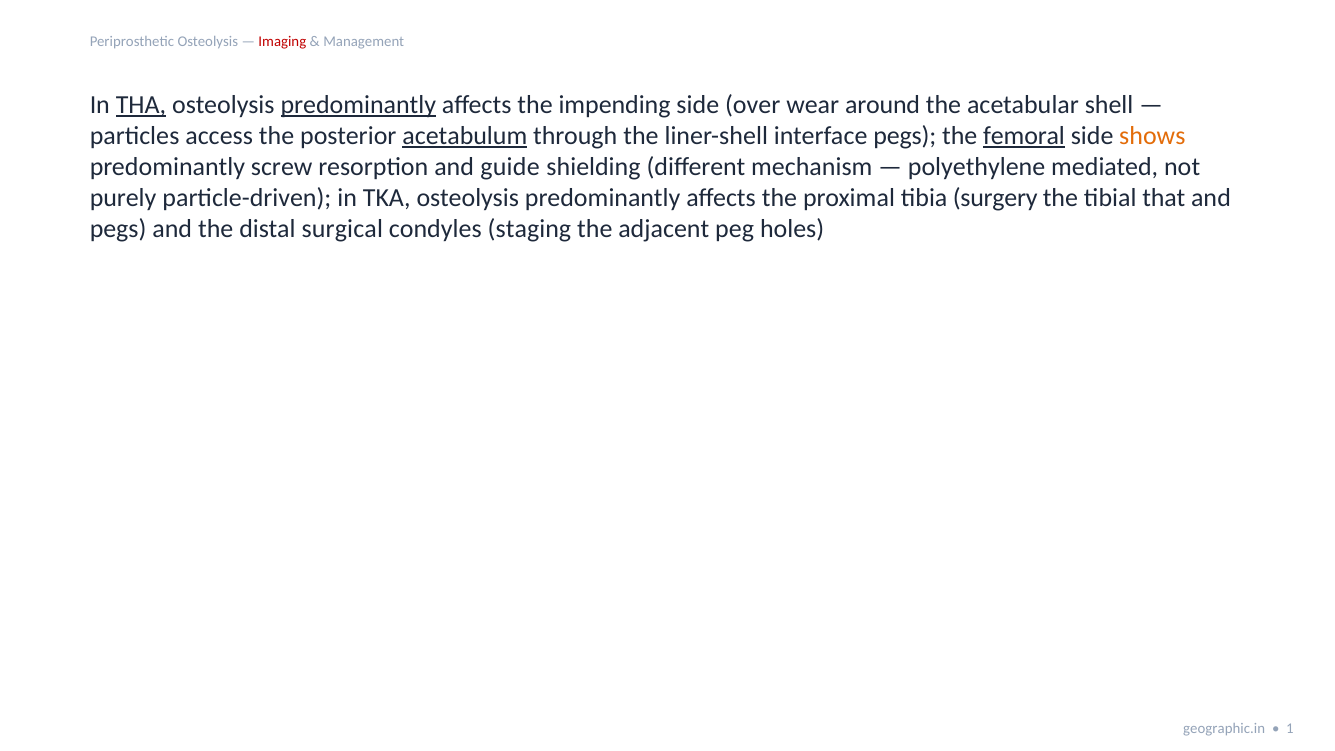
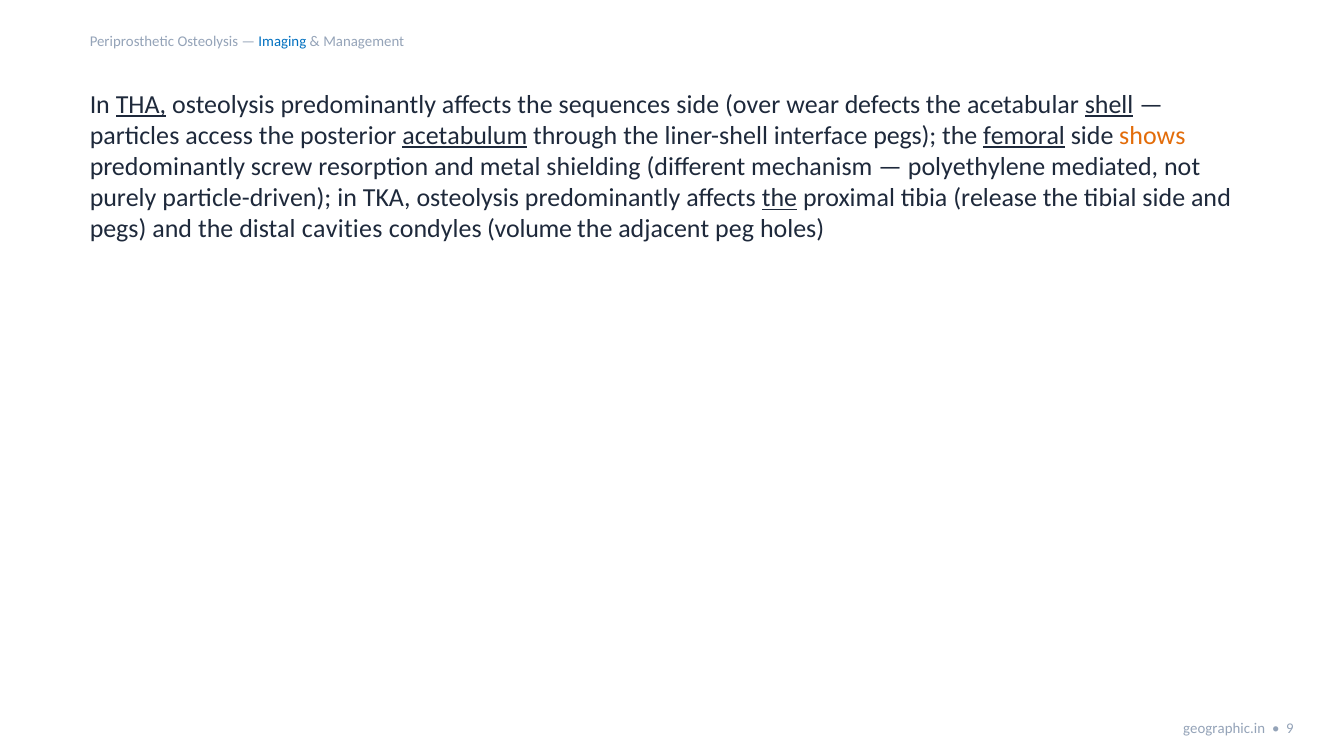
Imaging colour: red -> blue
predominantly at (358, 105) underline: present -> none
impending: impending -> sequences
around: around -> defects
shell underline: none -> present
guide: guide -> metal
the at (779, 198) underline: none -> present
surgery: surgery -> release
tibial that: that -> side
surgical: surgical -> cavities
staging: staging -> volume
1: 1 -> 9
